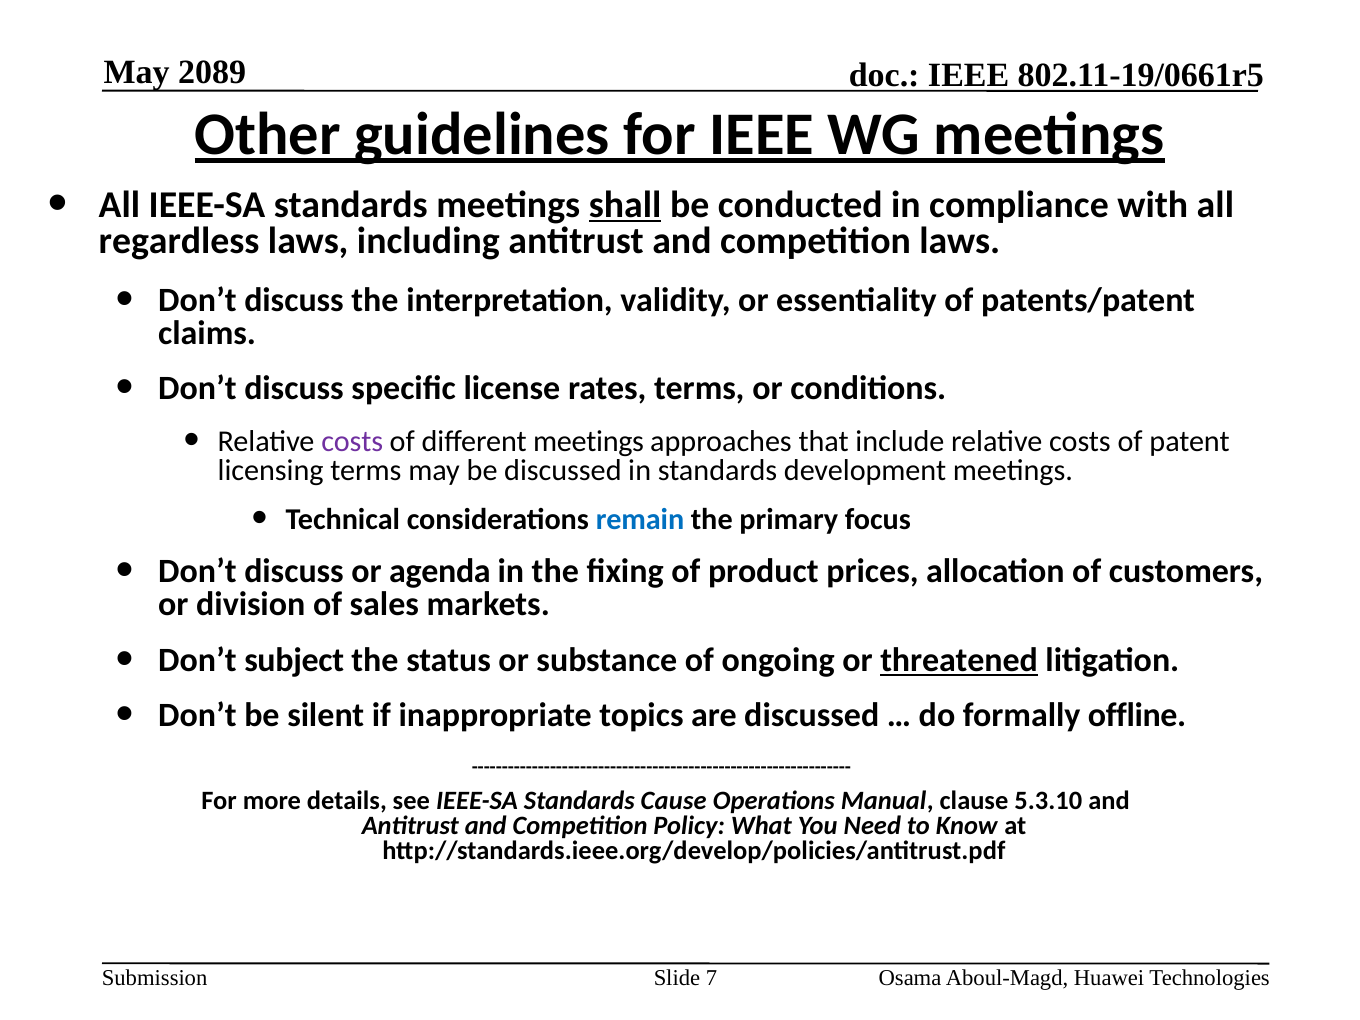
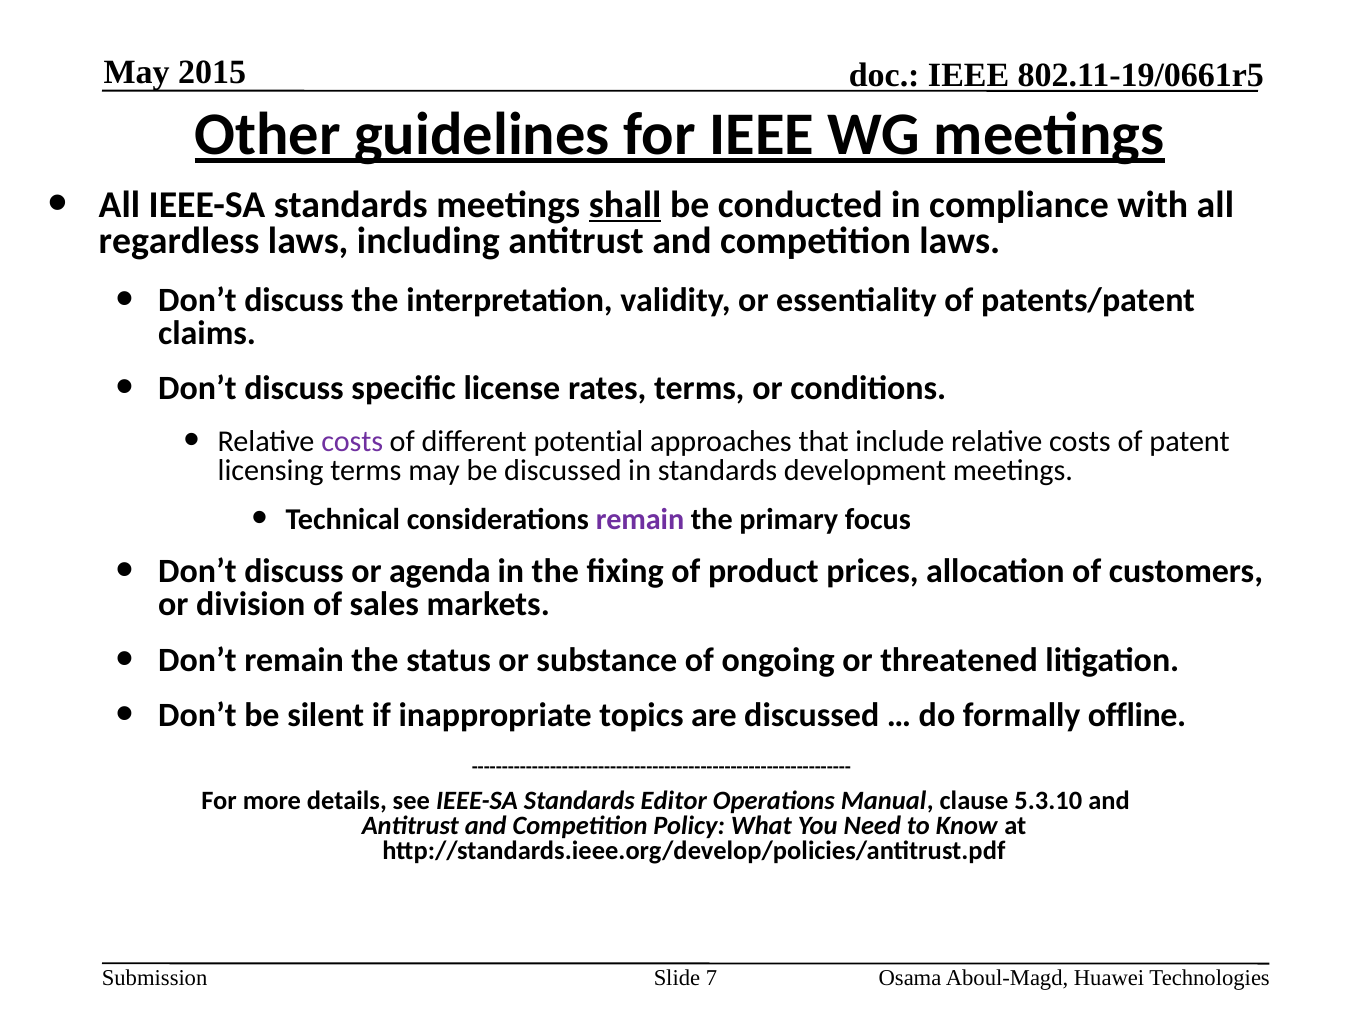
2089: 2089 -> 2015
different meetings: meetings -> potential
remain at (640, 519) colour: blue -> purple
Don’t subject: subject -> remain
threatened underline: present -> none
Cause: Cause -> Editor
